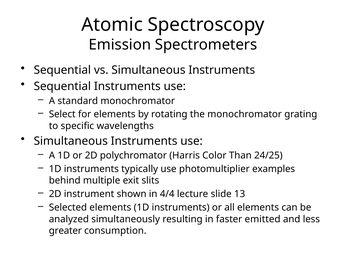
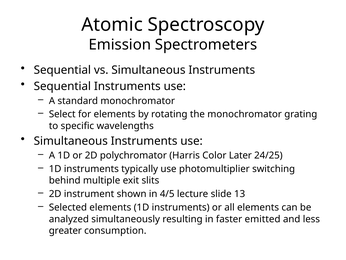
Than: Than -> Later
examples: examples -> switching
4/4: 4/4 -> 4/5
